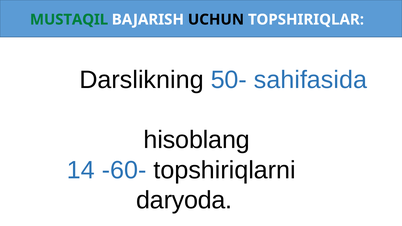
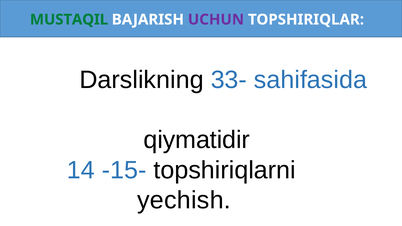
UCHUN colour: black -> purple
50-: 50- -> 33-
hisoblang: hisoblang -> qiymatidir
-60-: -60- -> -15-
daryoda: daryoda -> yechish
